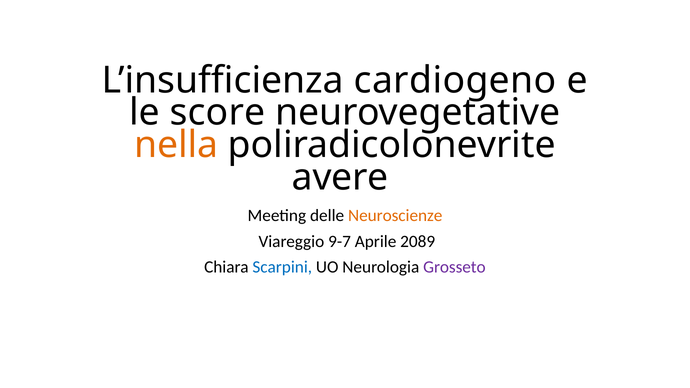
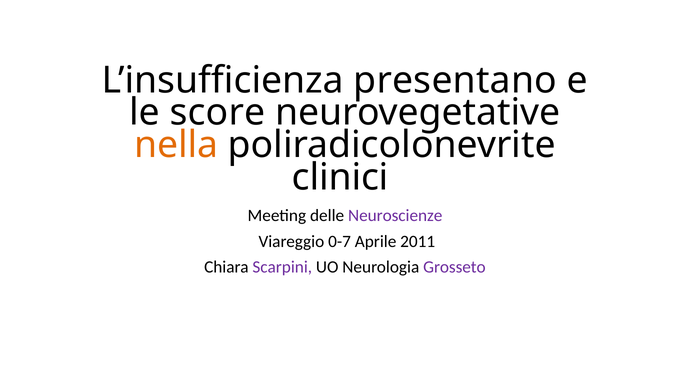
cardiogeno: cardiogeno -> presentano
avere: avere -> clinici
Neuroscienze colour: orange -> purple
9-7: 9-7 -> 0-7
2089: 2089 -> 2011
Scarpini colour: blue -> purple
